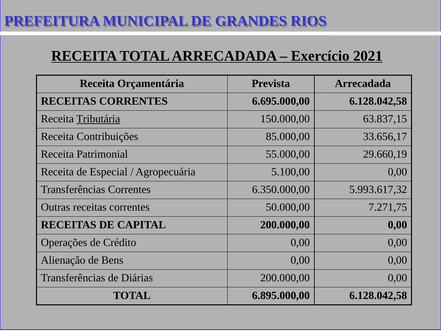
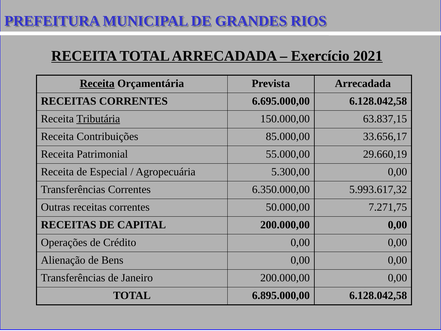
Receita at (97, 84) underline: none -> present
5.100,00: 5.100,00 -> 5.300,00
Diárias: Diárias -> Janeiro
